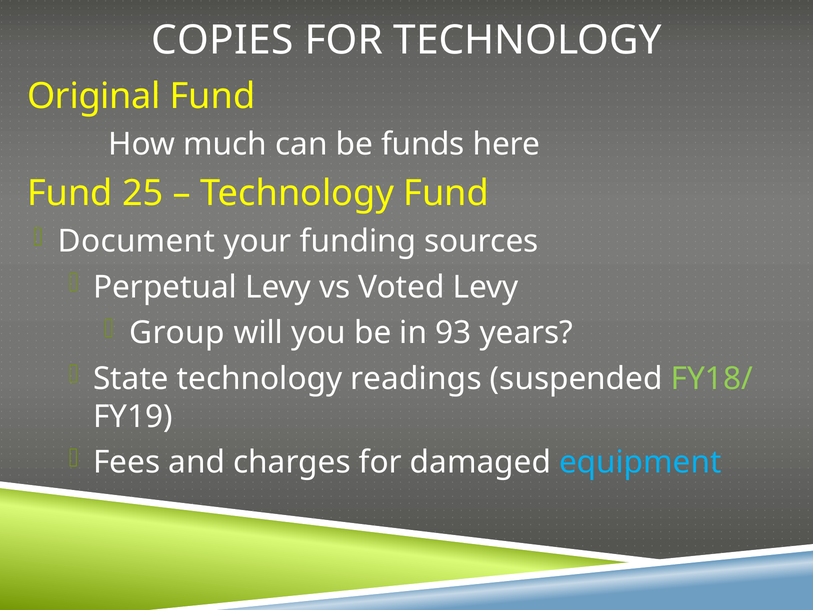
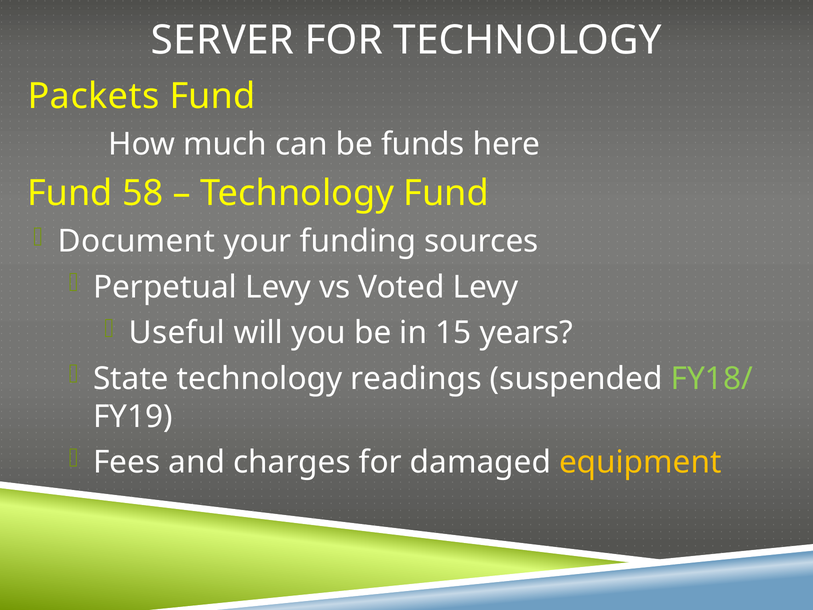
COPIES: COPIES -> SERVER
Original: Original -> Packets
25: 25 -> 58
Group: Group -> Useful
93: 93 -> 15
equipment colour: light blue -> yellow
